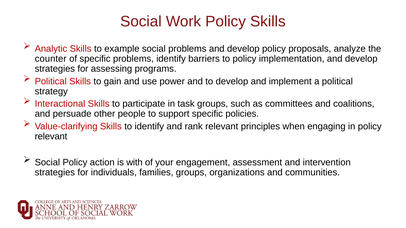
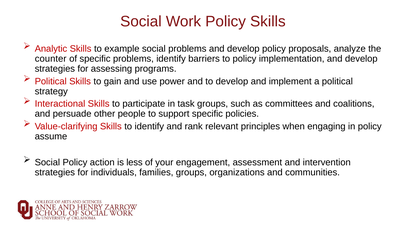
relevant at (51, 137): relevant -> assume
with: with -> less
